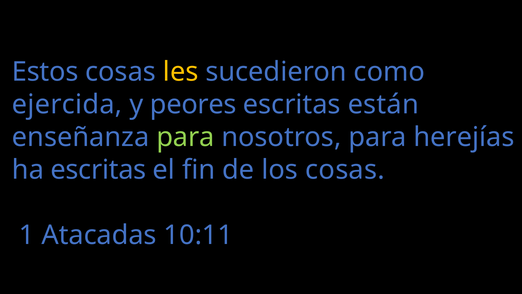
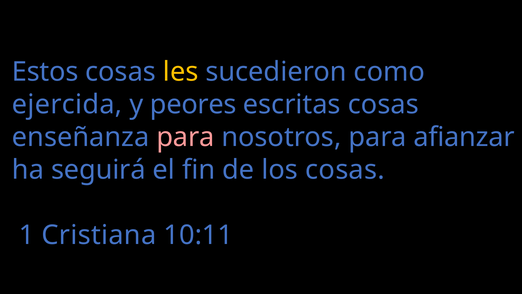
escritas están: están -> cosas
para at (185, 137) colour: light green -> pink
herejías: herejías -> afianzar
ha escritas: escritas -> seguirá
Atacadas: Atacadas -> Cristiana
